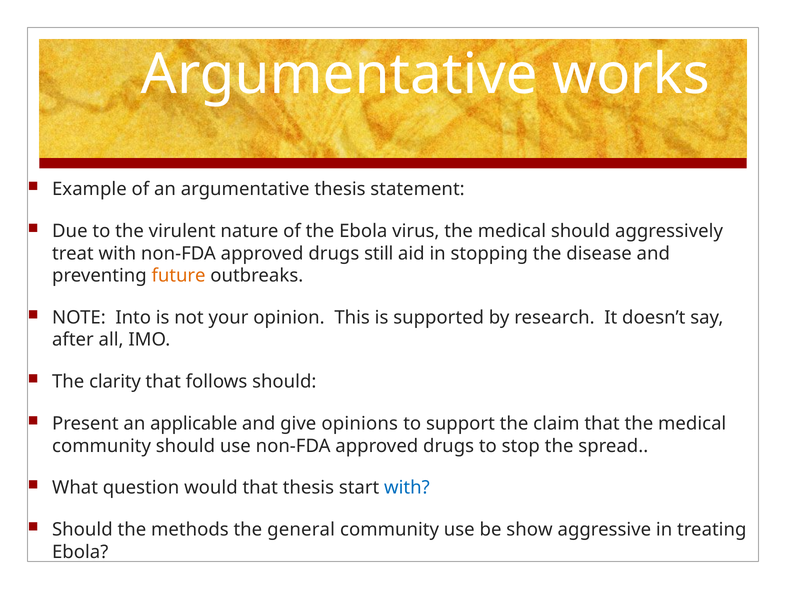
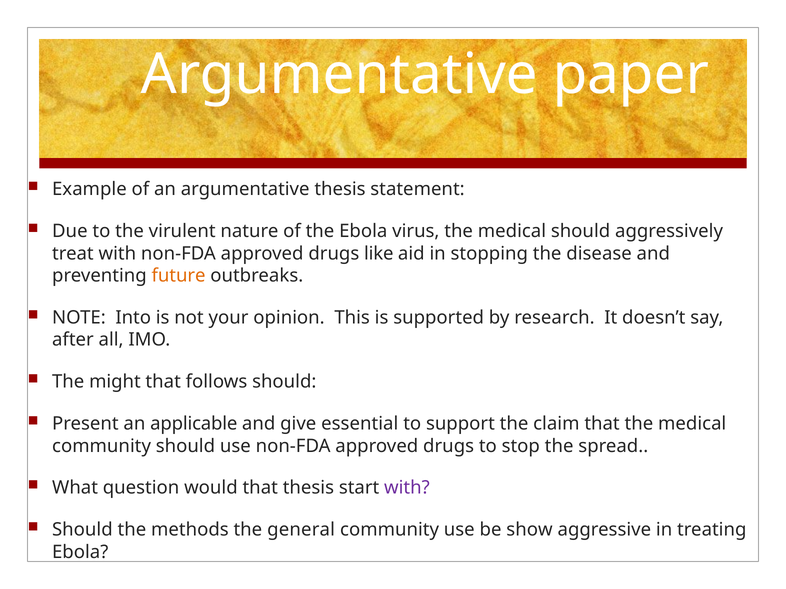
works: works -> paper
still: still -> like
clarity: clarity -> might
opinions: opinions -> essential
with at (407, 488) colour: blue -> purple
